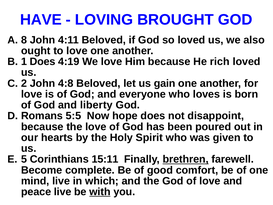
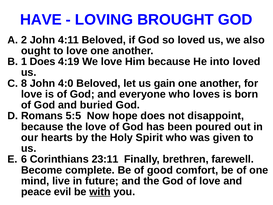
8: 8 -> 2
rich: rich -> into
2: 2 -> 8
4:8: 4:8 -> 4:0
liberty: liberty -> buried
5: 5 -> 6
15:11: 15:11 -> 23:11
brethren underline: present -> none
which: which -> future
peace live: live -> evil
